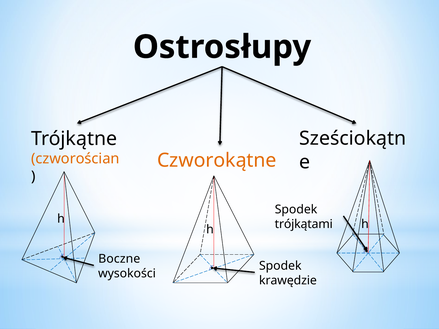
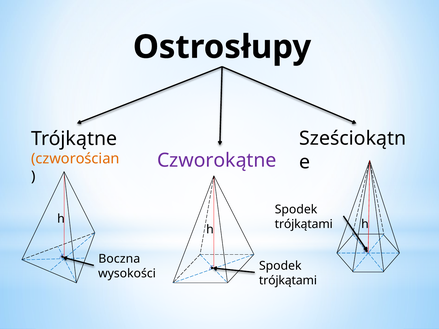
Czworokątne colour: orange -> purple
Boczne: Boczne -> Boczna
krawędzie at (288, 281): krawędzie -> trójkątami
